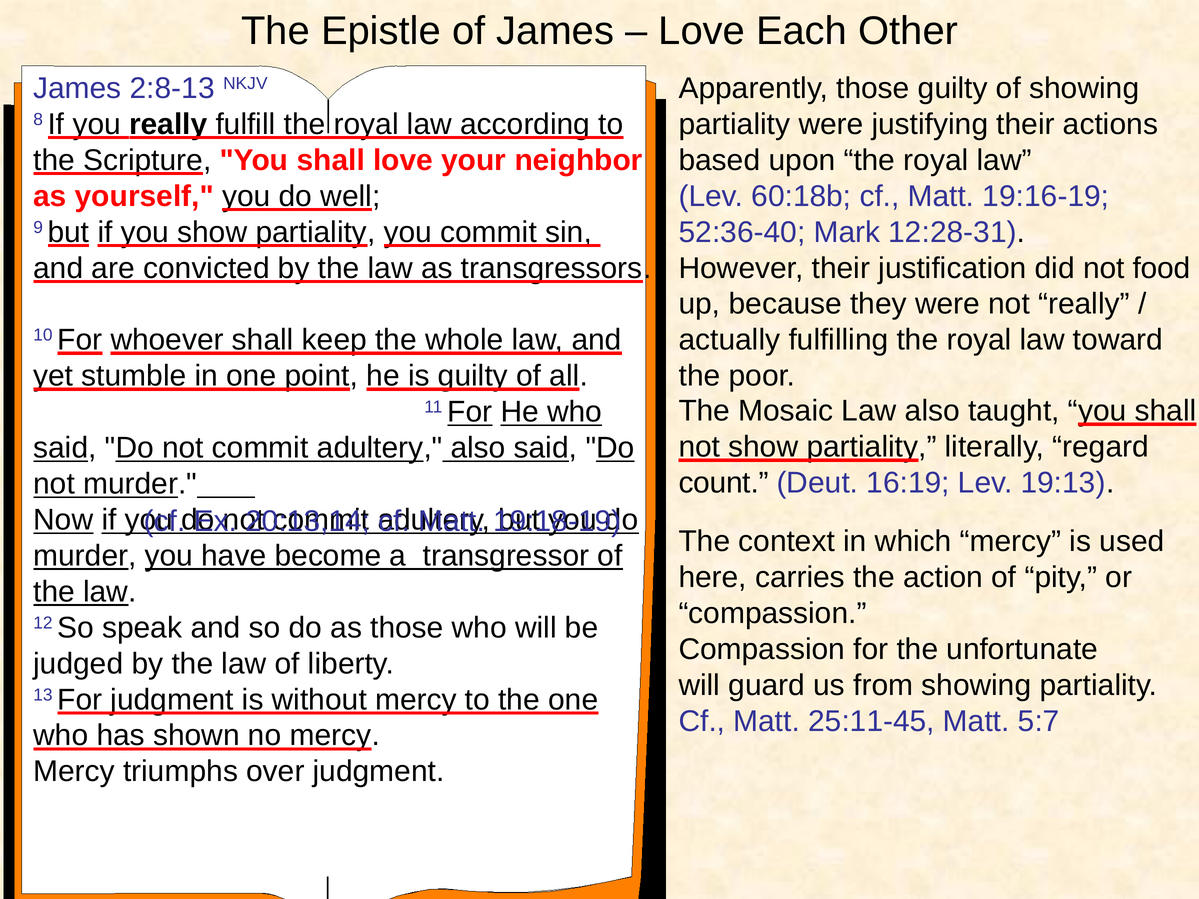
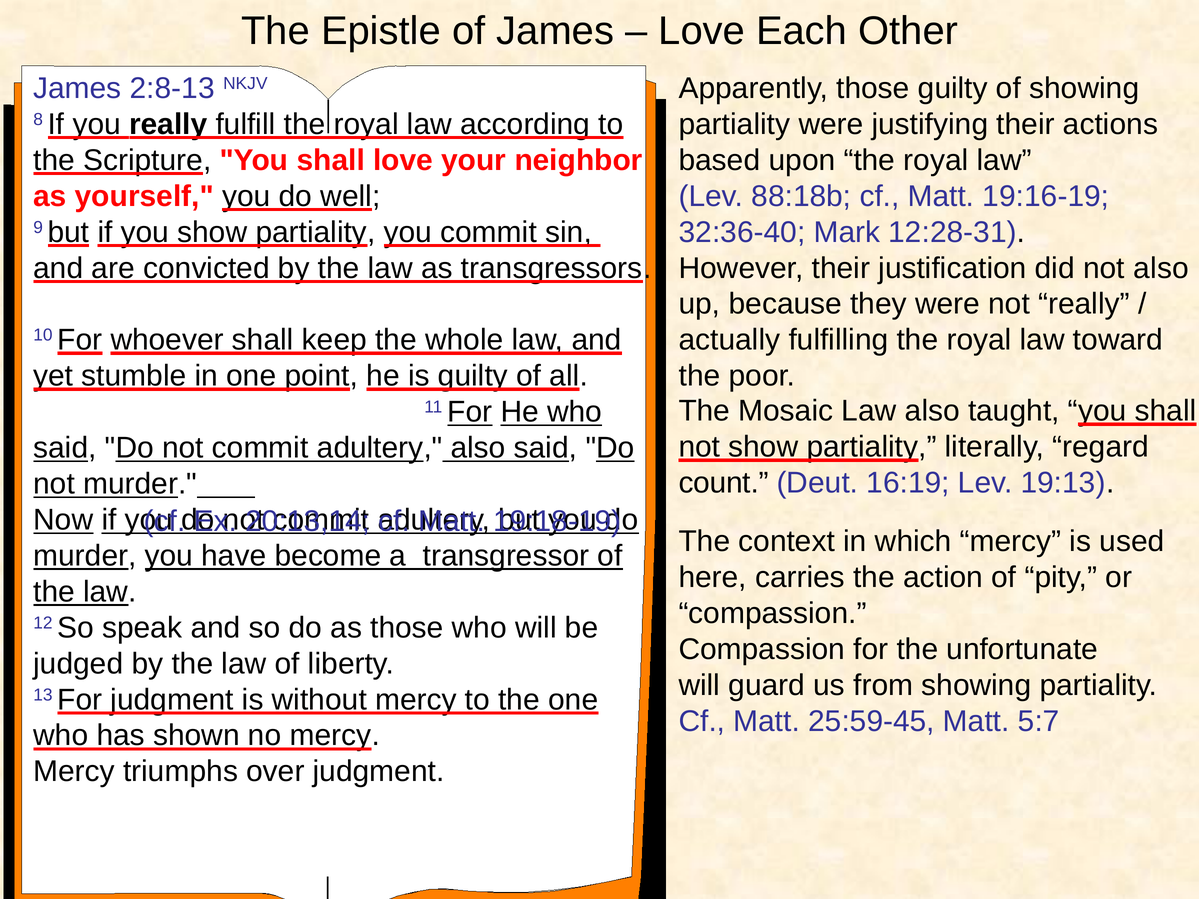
60:18b: 60:18b -> 88:18b
52:36-40: 52:36-40 -> 32:36-40
not food: food -> also
25:11-45: 25:11-45 -> 25:59-45
